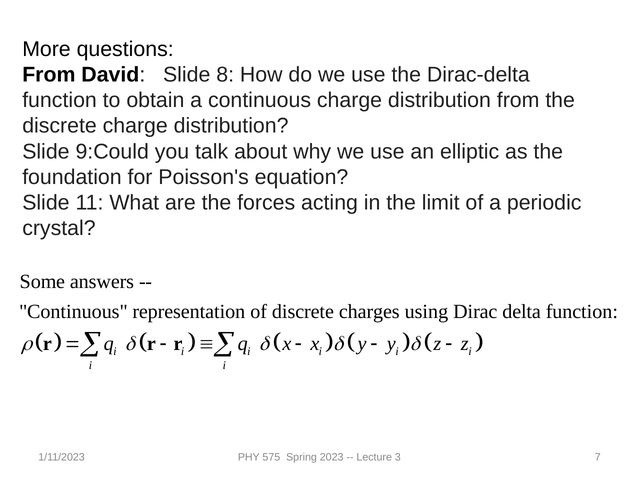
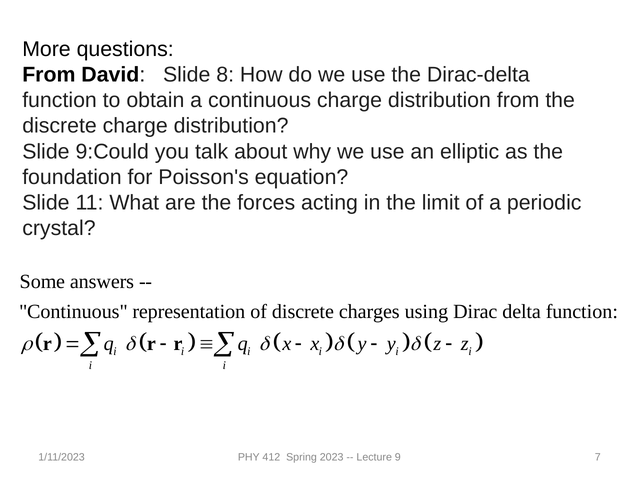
575: 575 -> 412
3: 3 -> 9
